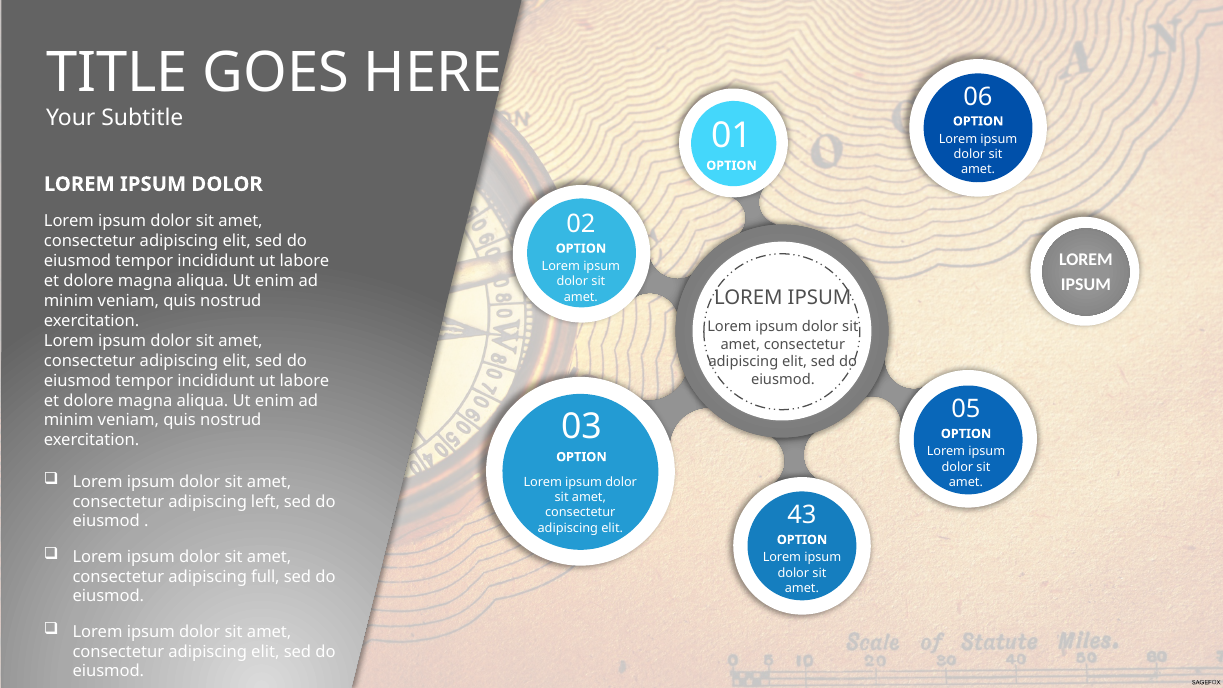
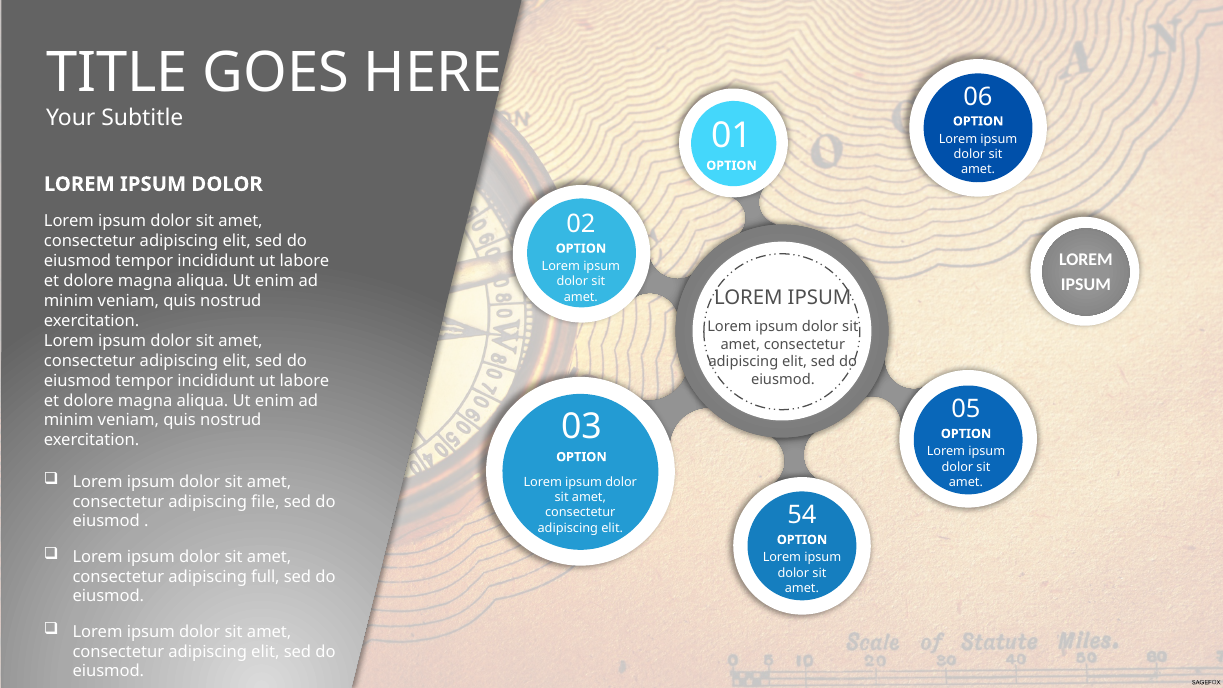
left: left -> file
43: 43 -> 54
